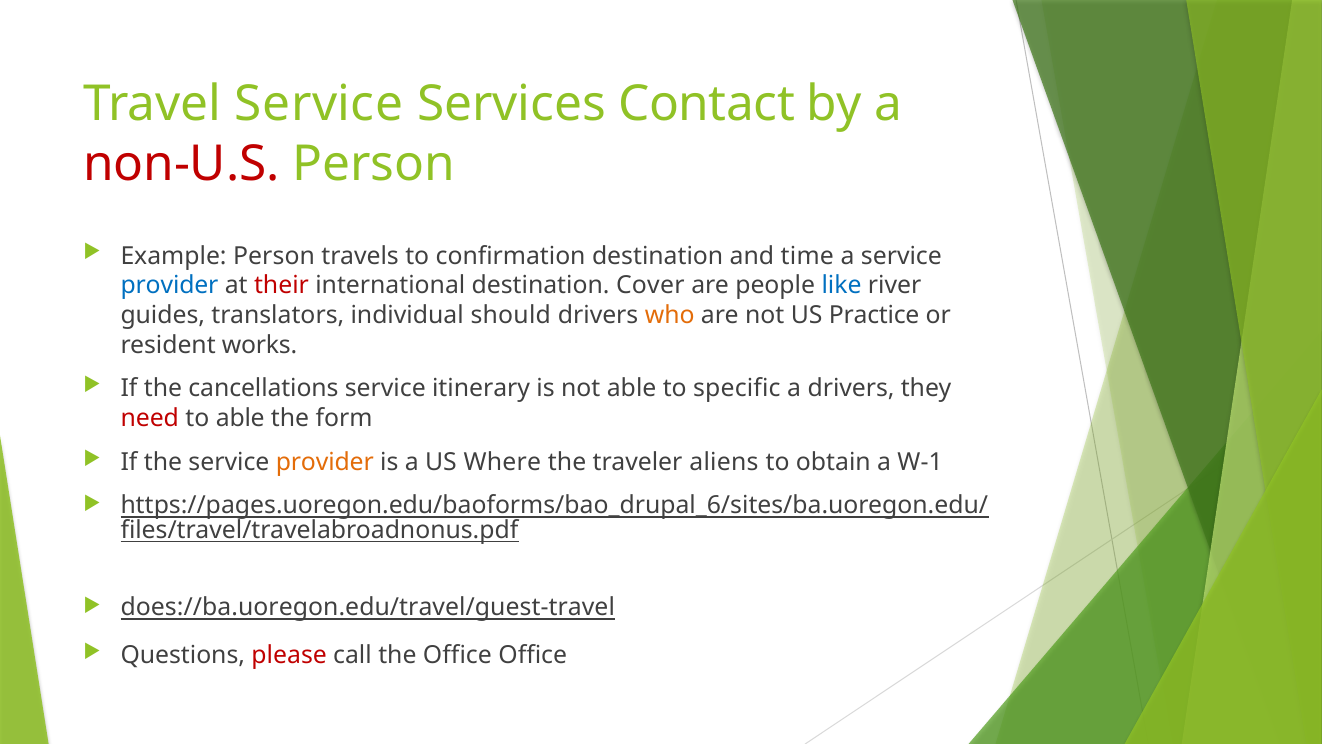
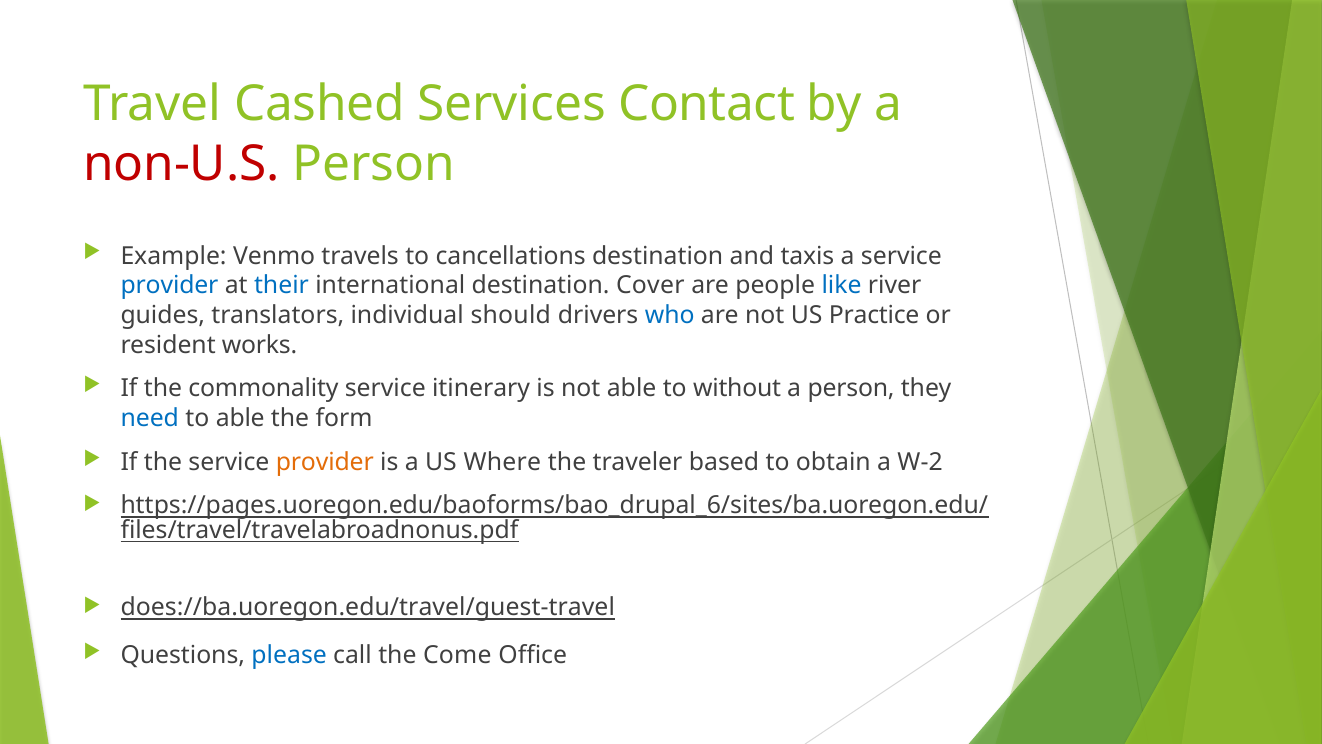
Travel Service: Service -> Cashed
Example Person: Person -> Venmo
confirmation: confirmation -> cancellations
time: time -> taxis
their colour: red -> blue
who colour: orange -> blue
cancellations: cancellations -> commonality
specific: specific -> without
a drivers: drivers -> person
need colour: red -> blue
aliens: aliens -> based
W-1: W-1 -> W-2
please colour: red -> blue
the Office: Office -> Come
